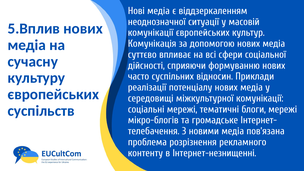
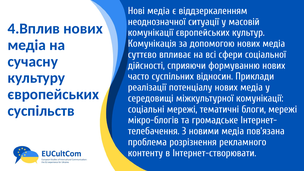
5.Вплив: 5.Вплив -> 4.Вплив
Інтернет-незнищенні: Інтернет-незнищенні -> Інтернет-створювати
